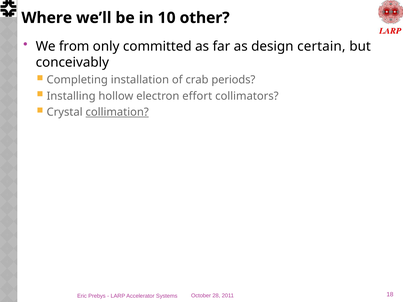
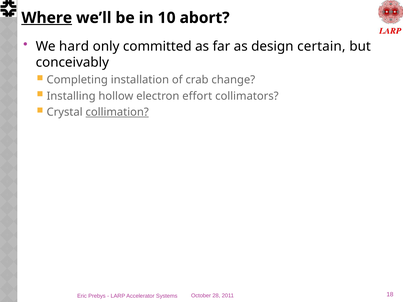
Where underline: none -> present
other: other -> abort
from: from -> hard
periods: periods -> change
